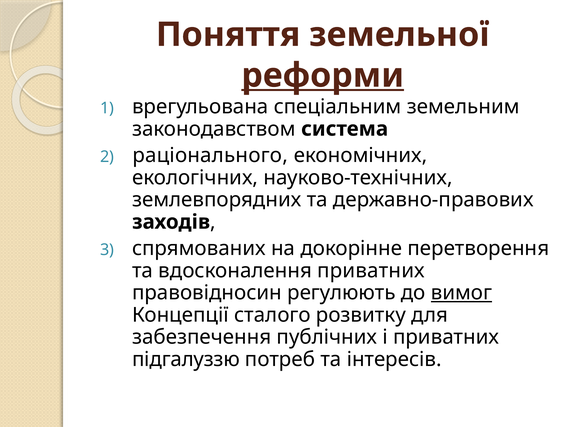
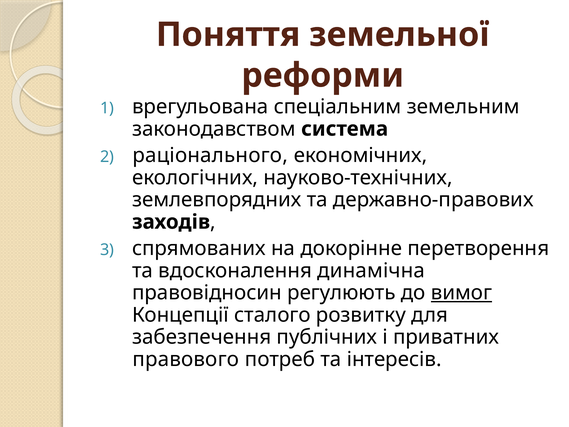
реформи underline: present -> none
вдосконалення приватних: приватних -> динамічна
підгалуззю: підгалуззю -> правового
